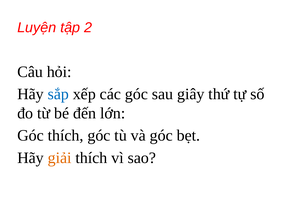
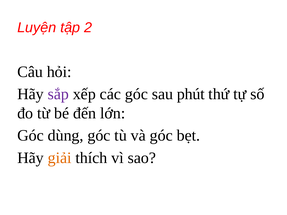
sắp colour: blue -> purple
giây: giây -> phút
Góc thích: thích -> dùng
